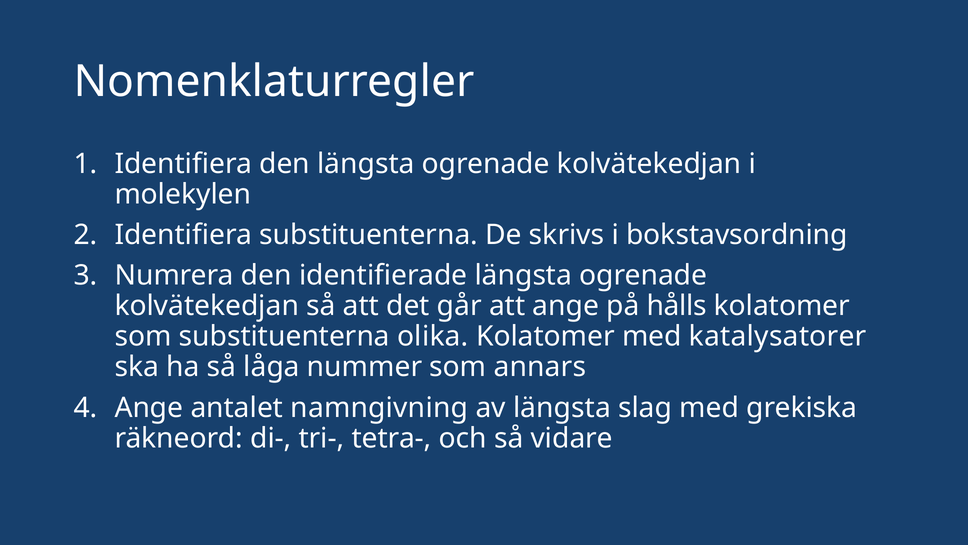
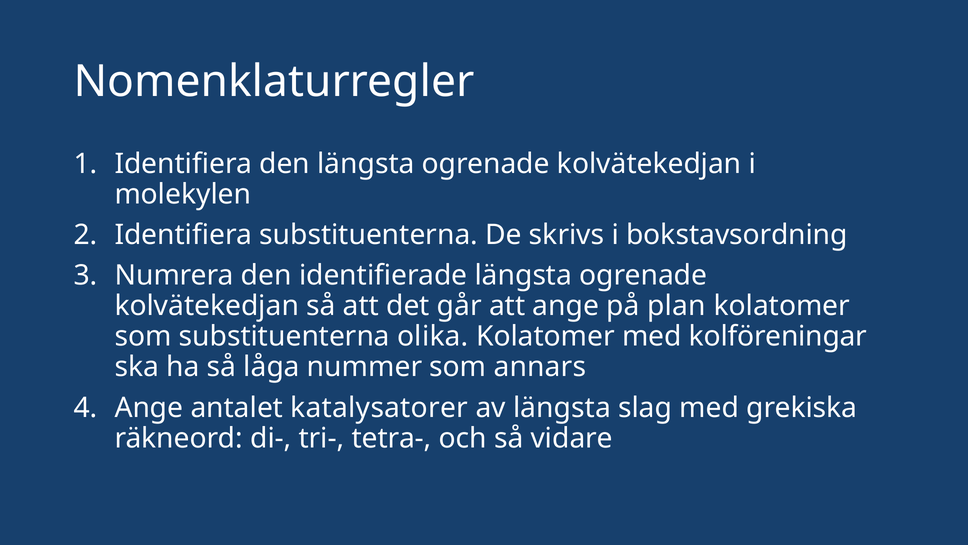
hålls: hålls -> plan
katalysatorer: katalysatorer -> kolföreningar
namngivning: namngivning -> katalysatorer
